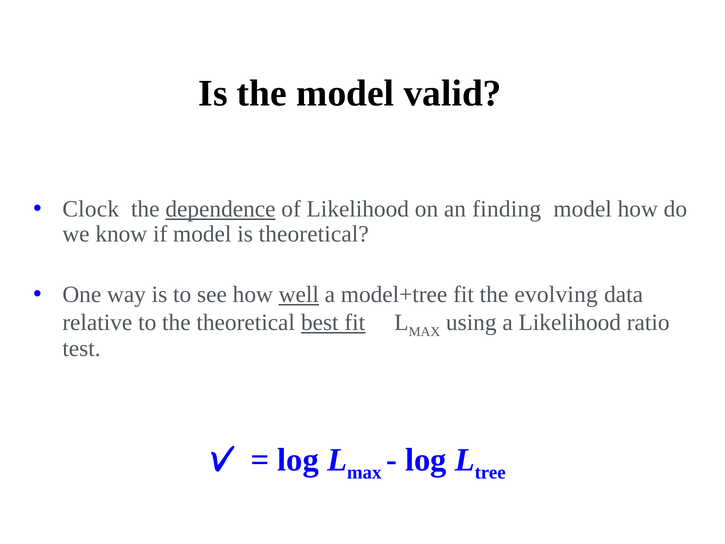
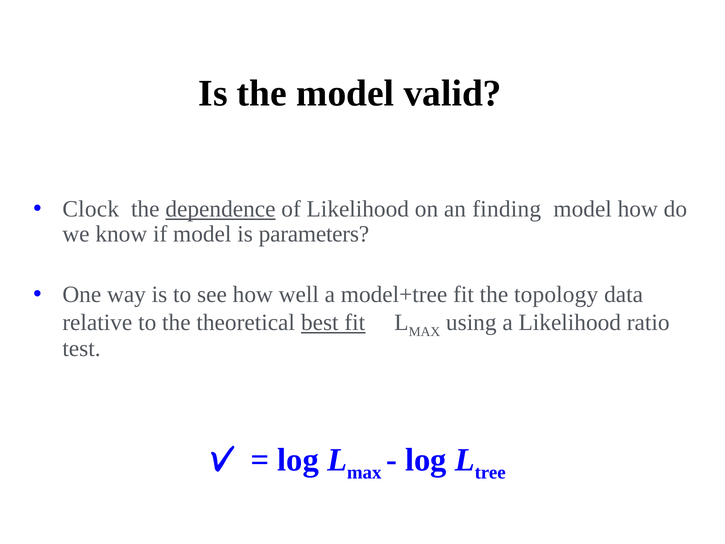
is theoretical: theoretical -> parameters
well underline: present -> none
evolving: evolving -> topology
